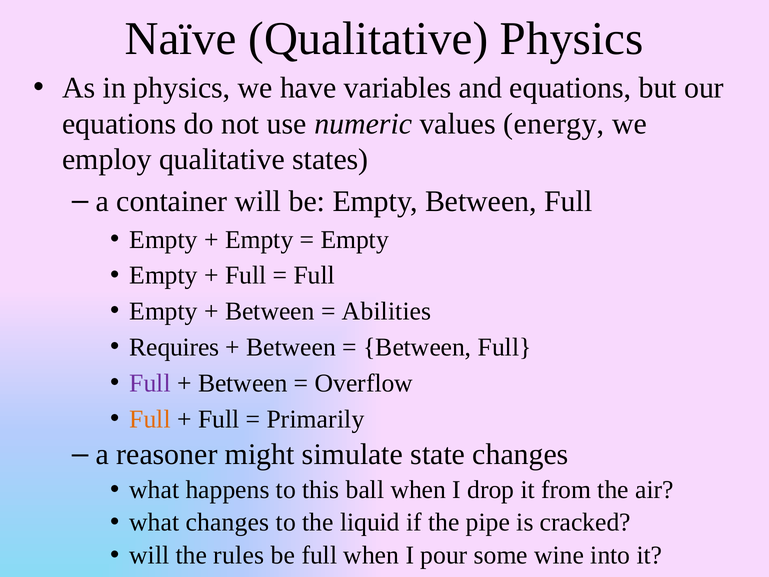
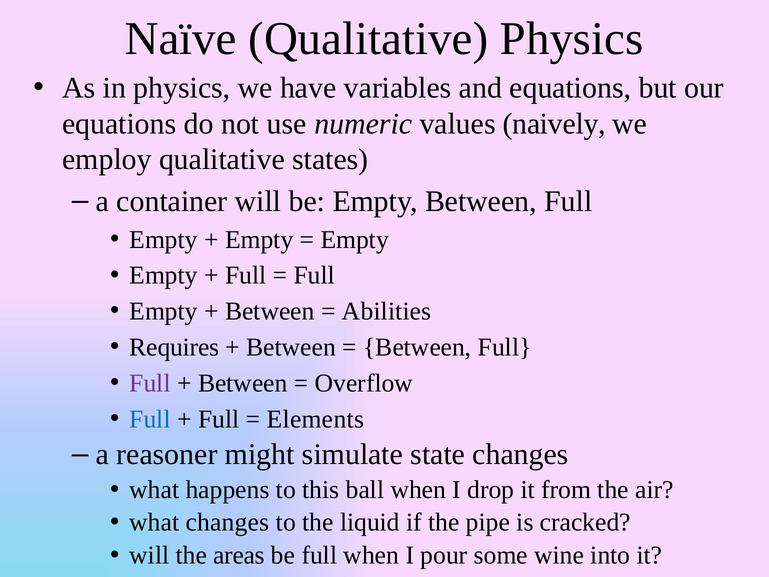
energy: energy -> naively
Full at (150, 419) colour: orange -> blue
Primarily: Primarily -> Elements
rules: rules -> areas
